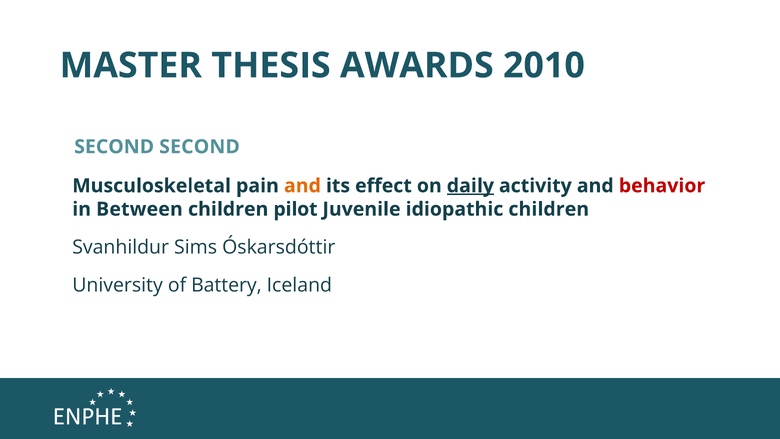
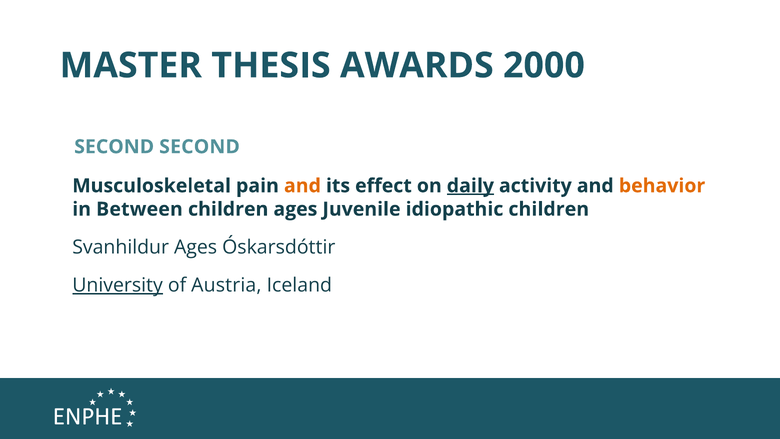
2010: 2010 -> 2000
behavior colour: red -> orange
children pilot: pilot -> ages
Svanhildur Sims: Sims -> Ages
University underline: none -> present
Battery: Battery -> Austria
